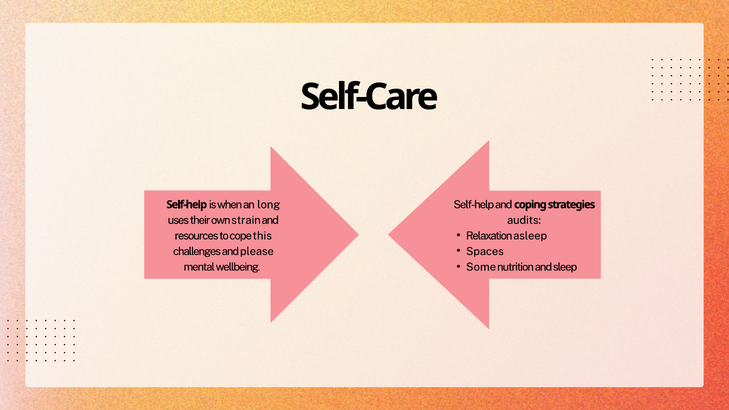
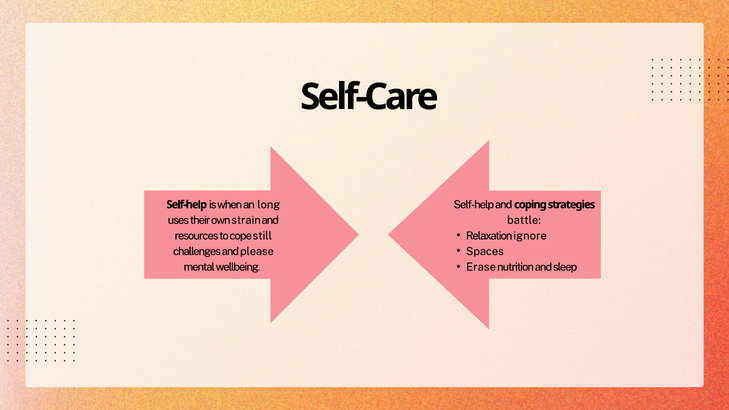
audits: audits -> battle
asleep: asleep -> ignore
this: this -> still
Some: Some -> Erase
